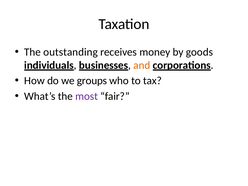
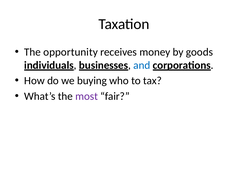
outstanding: outstanding -> opportunity
and colour: orange -> blue
groups: groups -> buying
